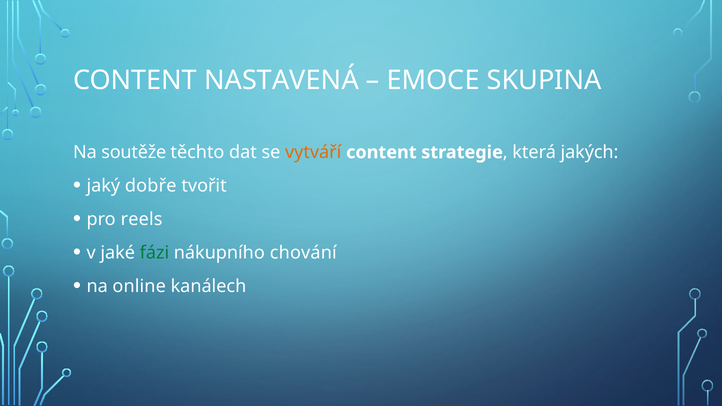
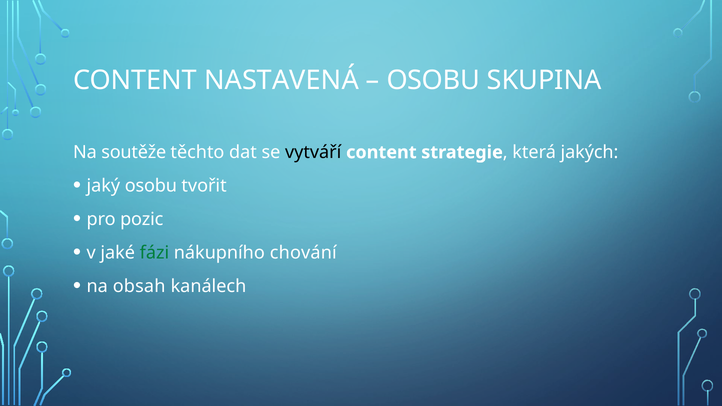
EMOCE at (433, 80): EMOCE -> OSOBU
vytváří colour: orange -> black
jaký dobře: dobře -> osobu
reels: reels -> pozic
online: online -> obsah
